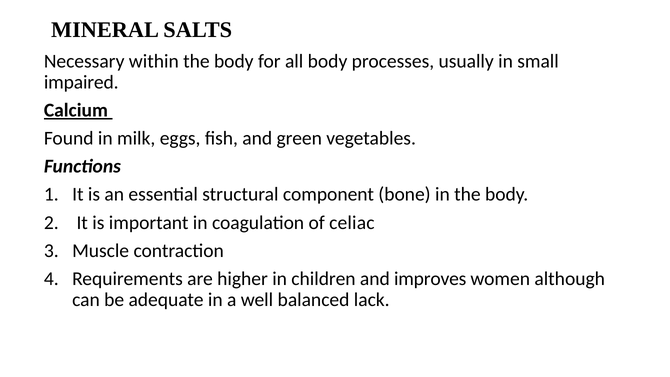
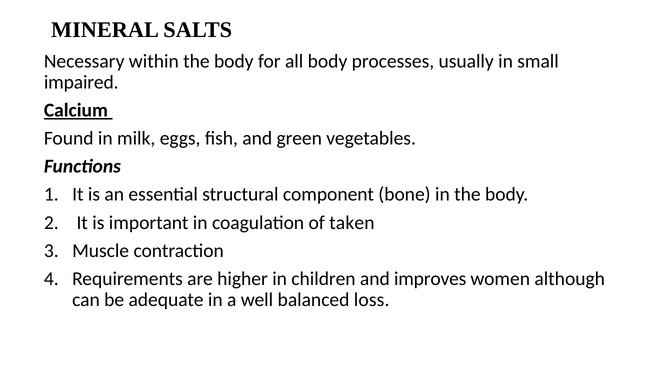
celiac: celiac -> taken
lack: lack -> loss
